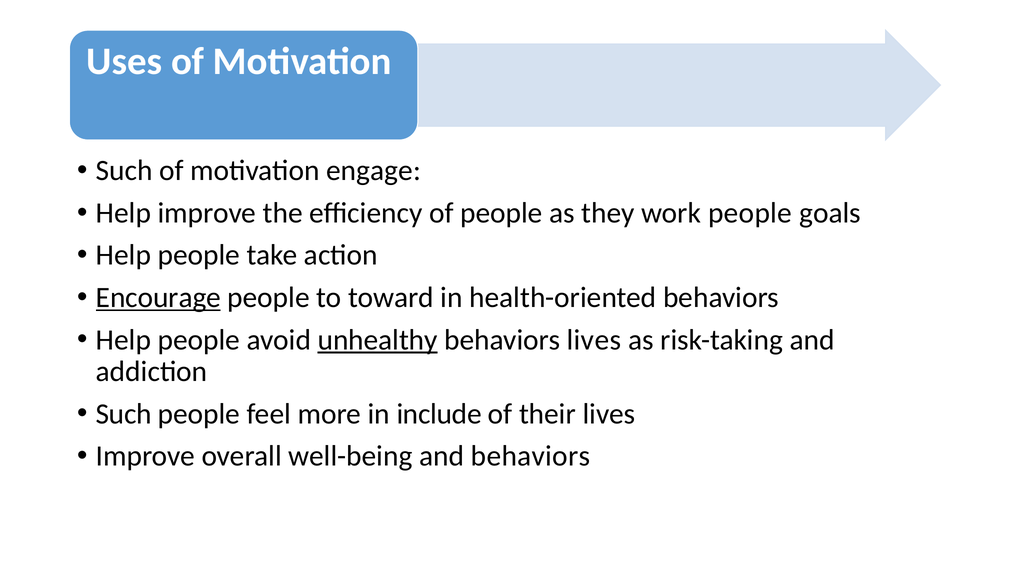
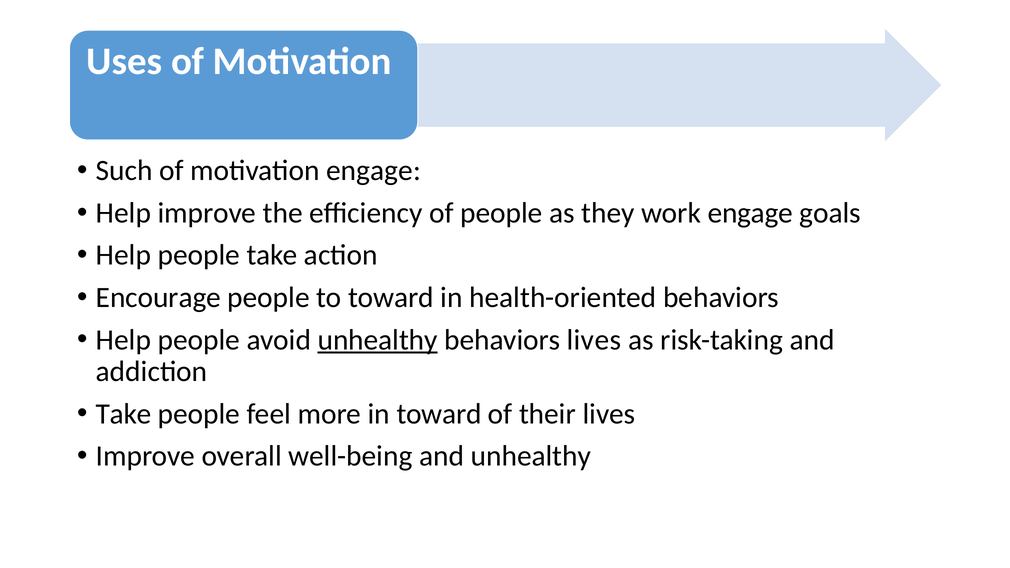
work people: people -> engage
Encourage underline: present -> none
Such at (124, 414): Such -> Take
in include: include -> toward
and behaviors: behaviors -> unhealthy
